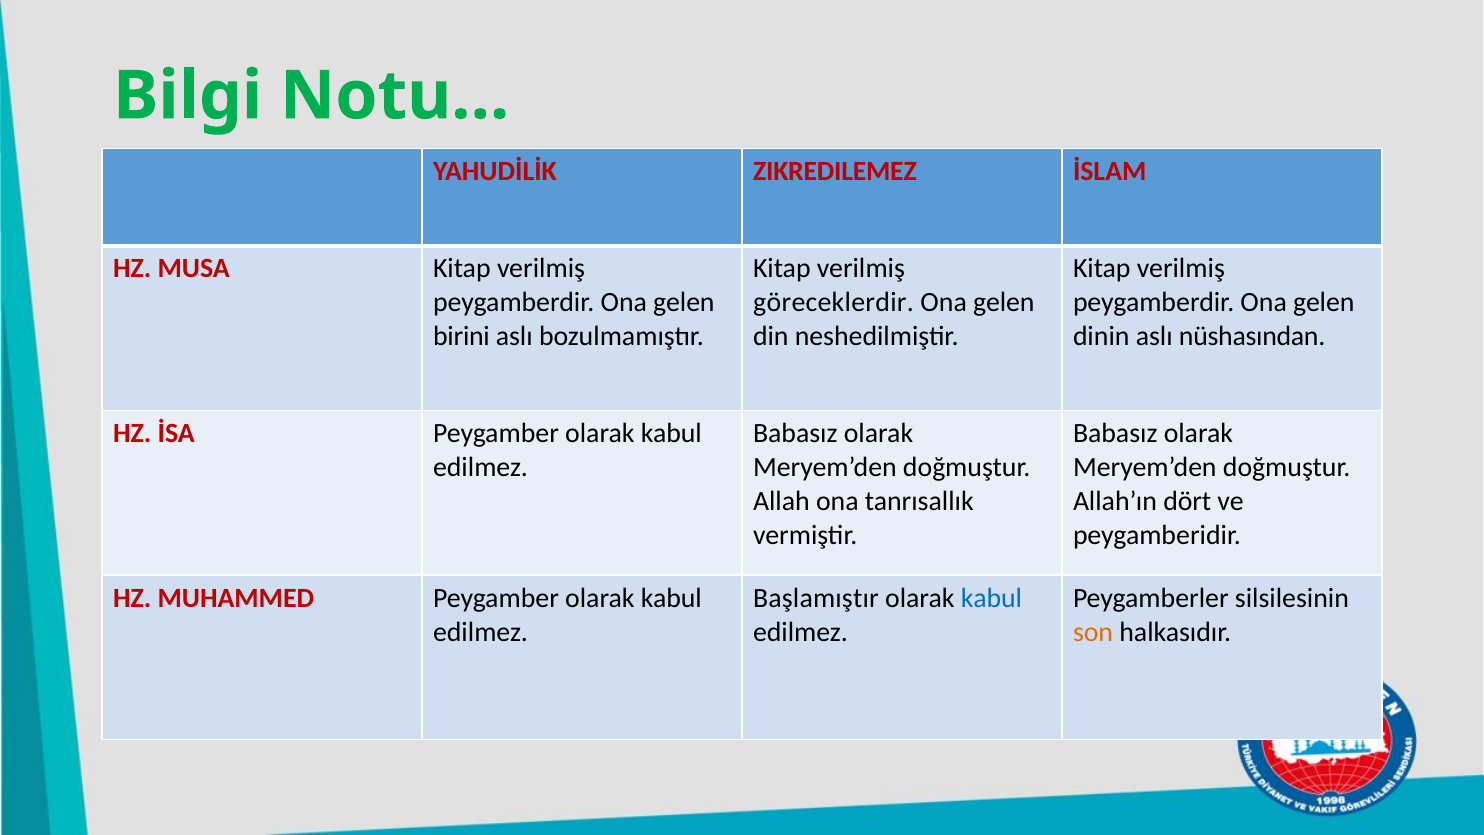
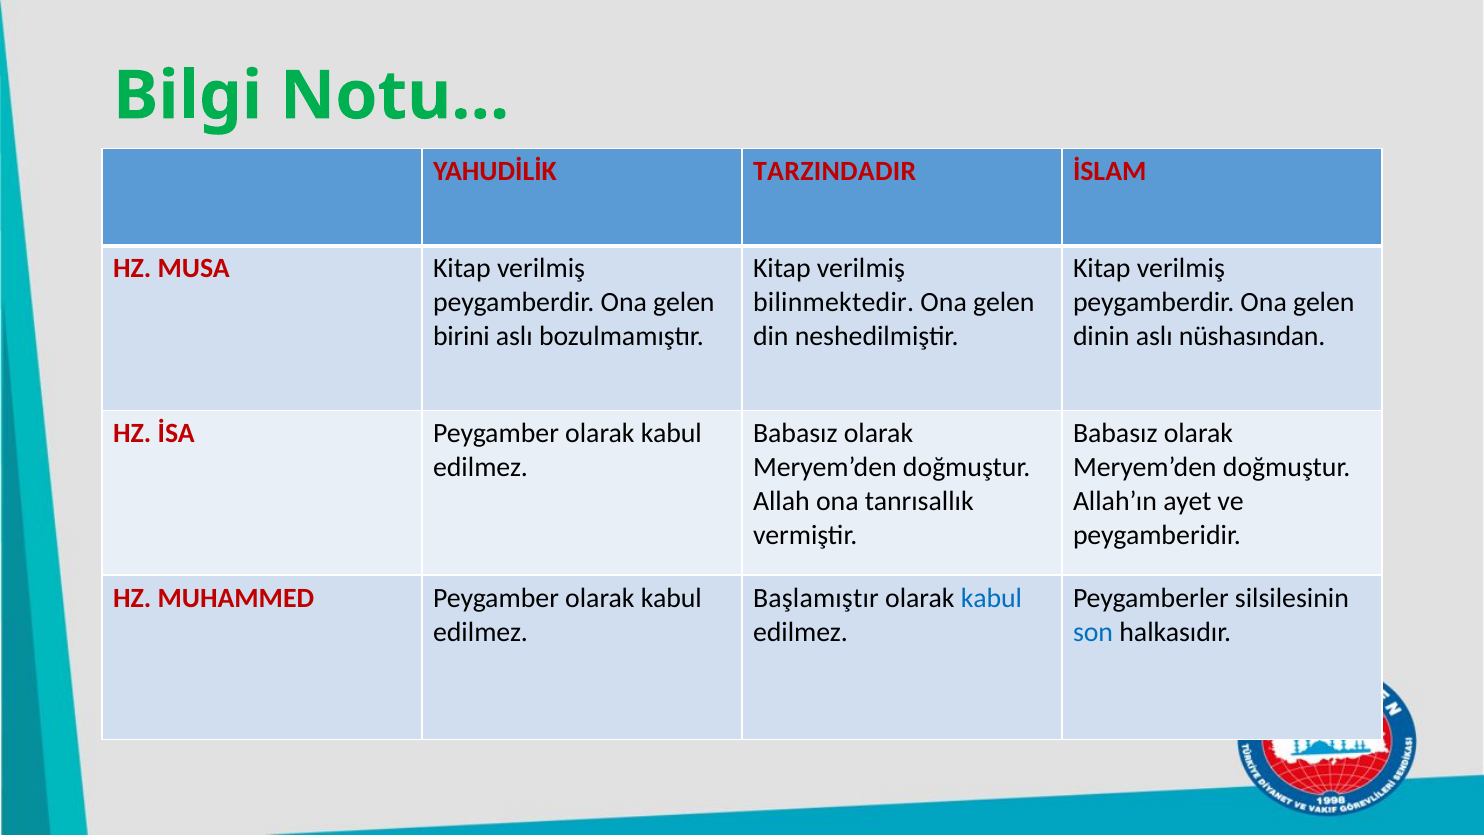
ZIKREDILEMEZ: ZIKREDILEMEZ -> TARZINDADIR
göreceklerdir: göreceklerdir -> bilinmektedir
dört: dört -> ayet
son colour: orange -> blue
